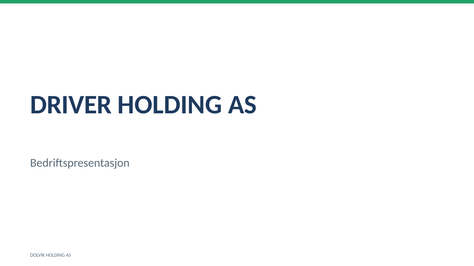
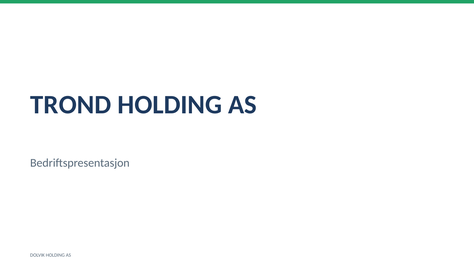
DRIVER: DRIVER -> TROND
